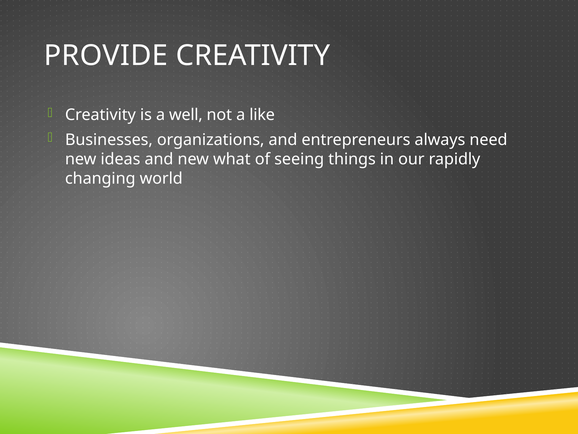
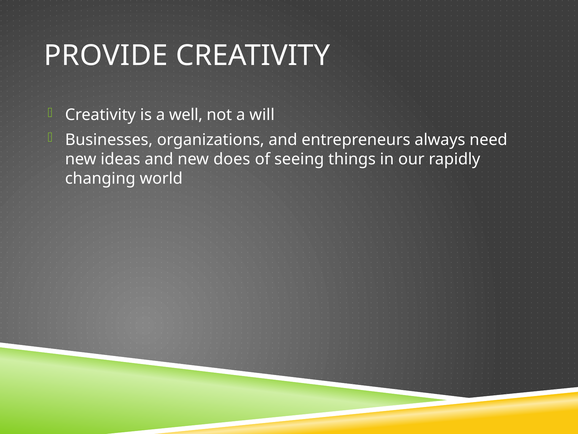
like: like -> will
what: what -> does
